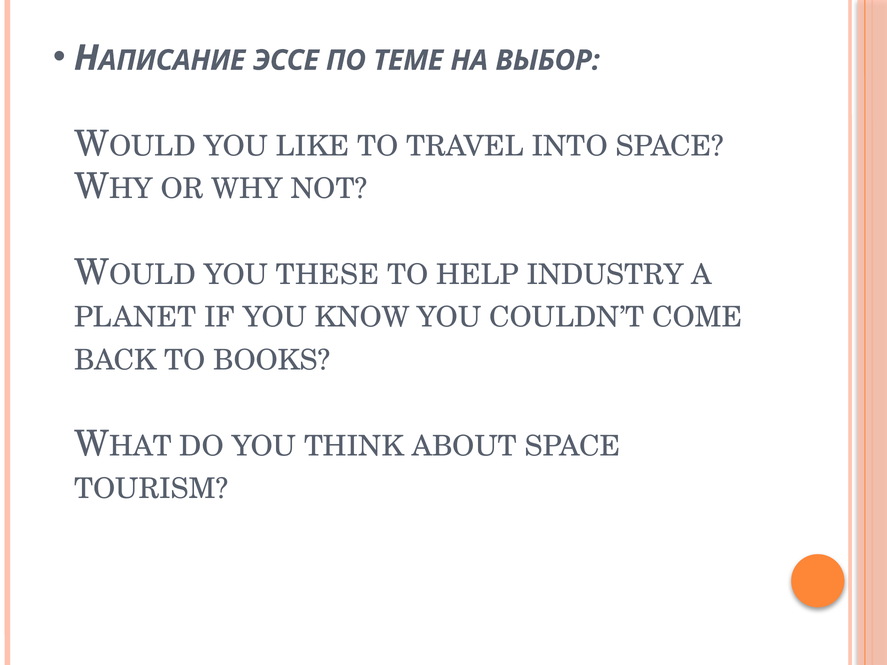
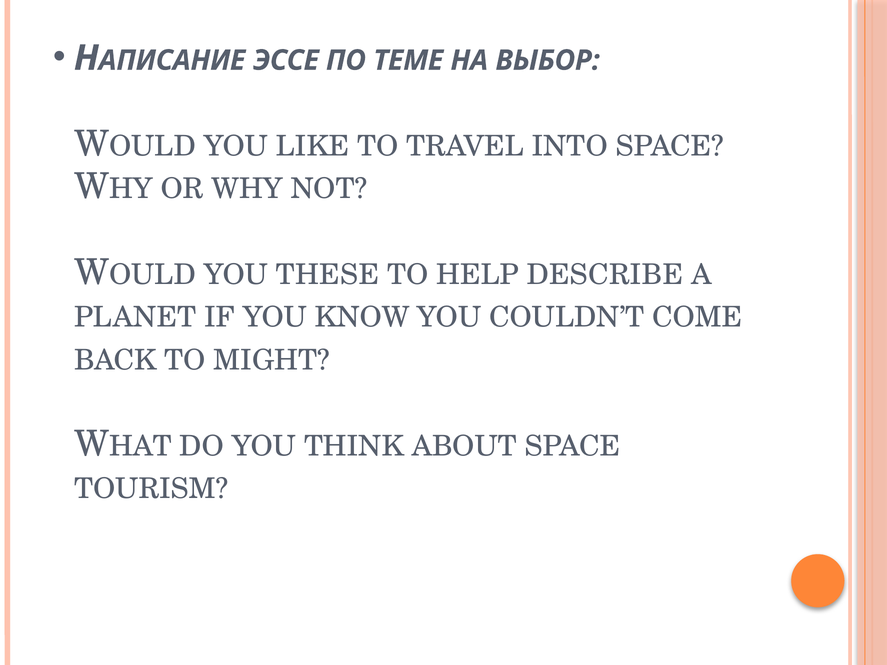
INDUSTRY: INDUSTRY -> DESCRIBE
BOOKS: BOOKS -> MIGHT
